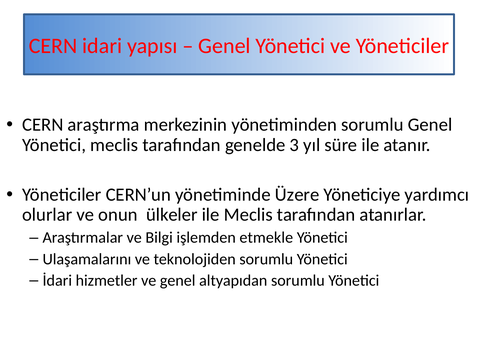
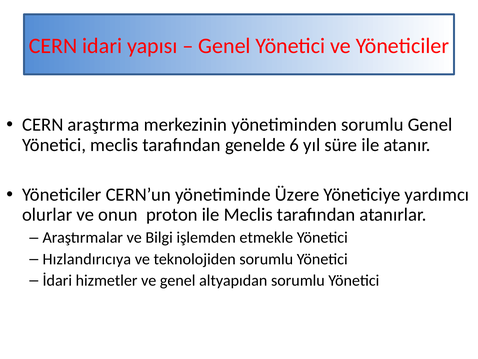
3: 3 -> 6
ülkeler: ülkeler -> proton
Ulaşamalarını: Ulaşamalarını -> Hızlandırıcıya
